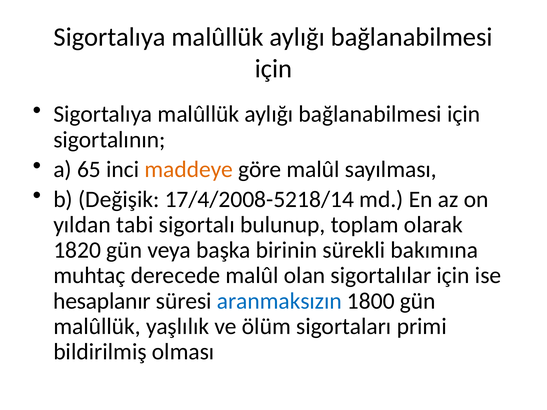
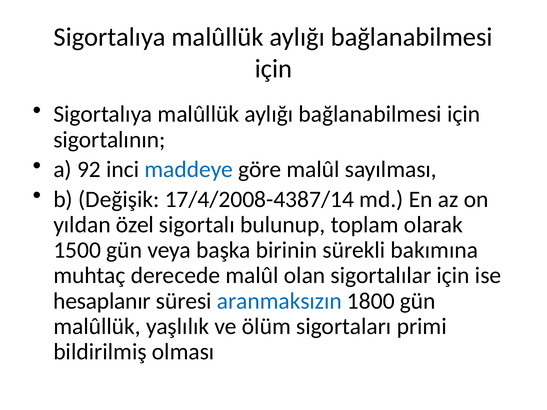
65: 65 -> 92
maddeye colour: orange -> blue
17/4/2008-5218/14: 17/4/2008-5218/14 -> 17/4/2008-4387/14
tabi: tabi -> özel
1820: 1820 -> 1500
